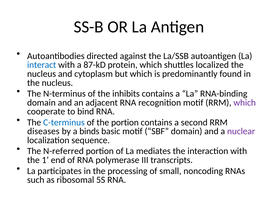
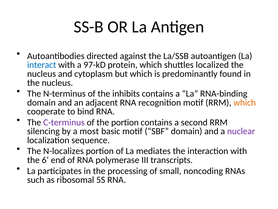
87-kD: 87-kD -> 97-kD
which at (245, 102) colour: purple -> orange
C-terminus colour: blue -> purple
diseases: diseases -> silencing
binds: binds -> most
N-referred: N-referred -> N-localizes
1: 1 -> 6
